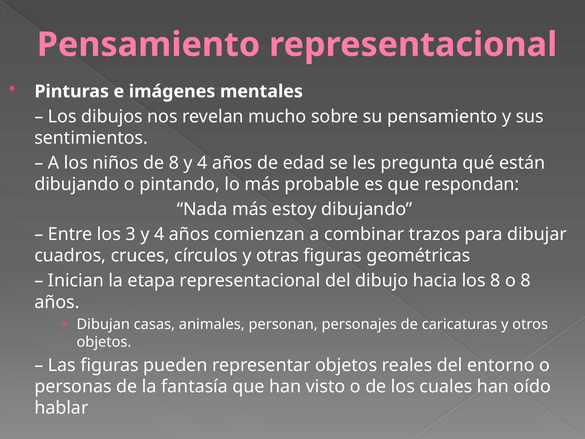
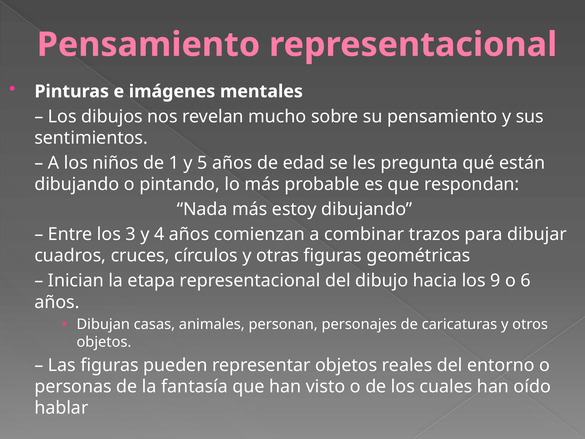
de 8: 8 -> 1
4 at (202, 163): 4 -> 5
los 8: 8 -> 9
o 8: 8 -> 6
